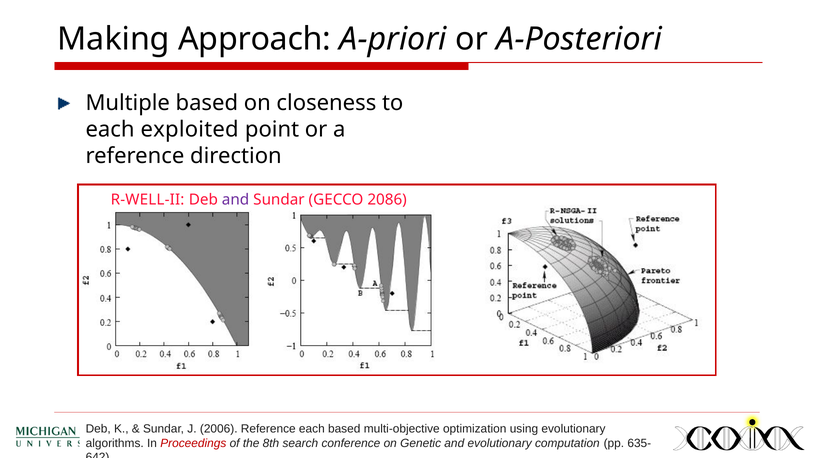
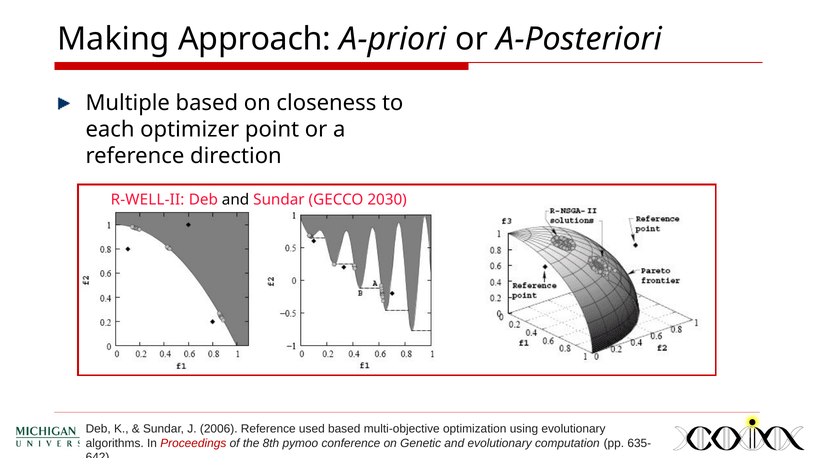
exploited: exploited -> optimizer
and at (236, 199) colour: purple -> black
2086: 2086 -> 2030
Reference each: each -> used
search: search -> pymoo
